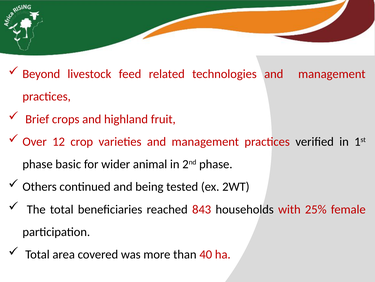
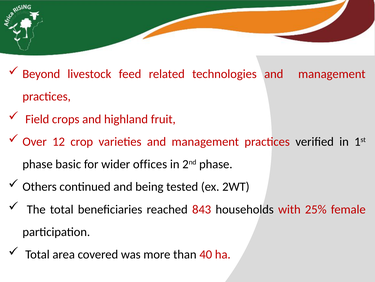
Brief: Brief -> Field
animal: animal -> offices
